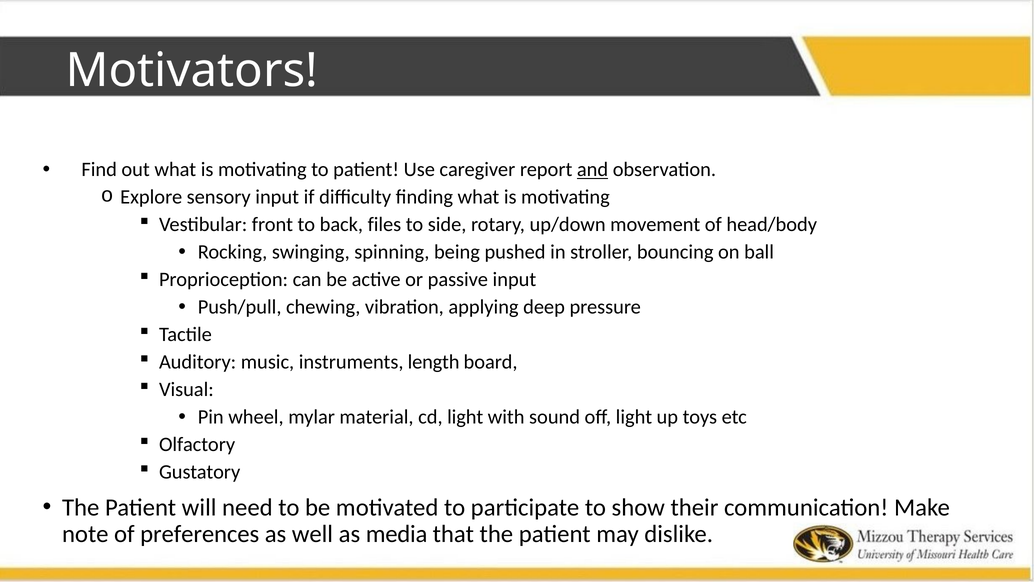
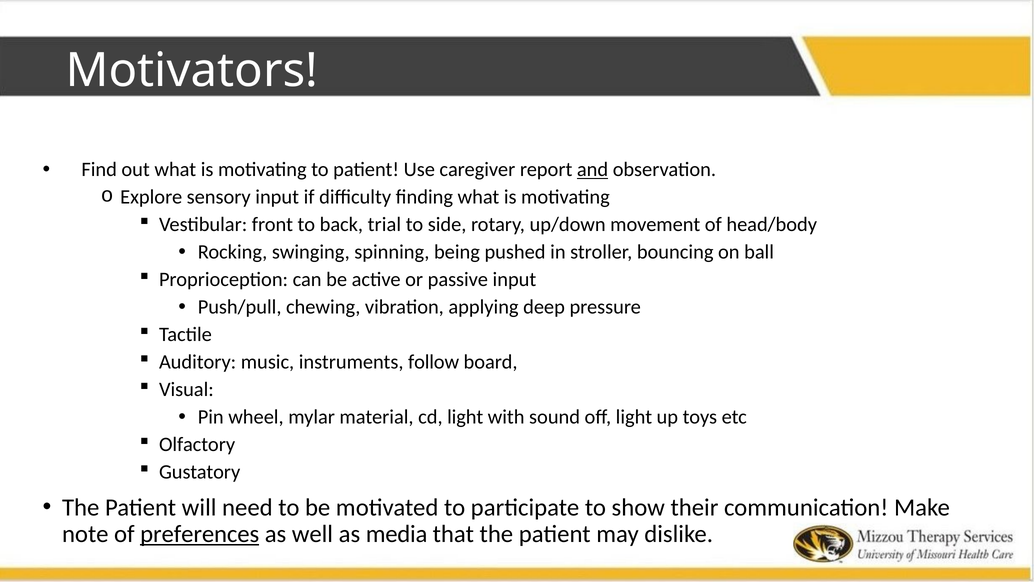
files: files -> trial
length: length -> follow
preferences underline: none -> present
